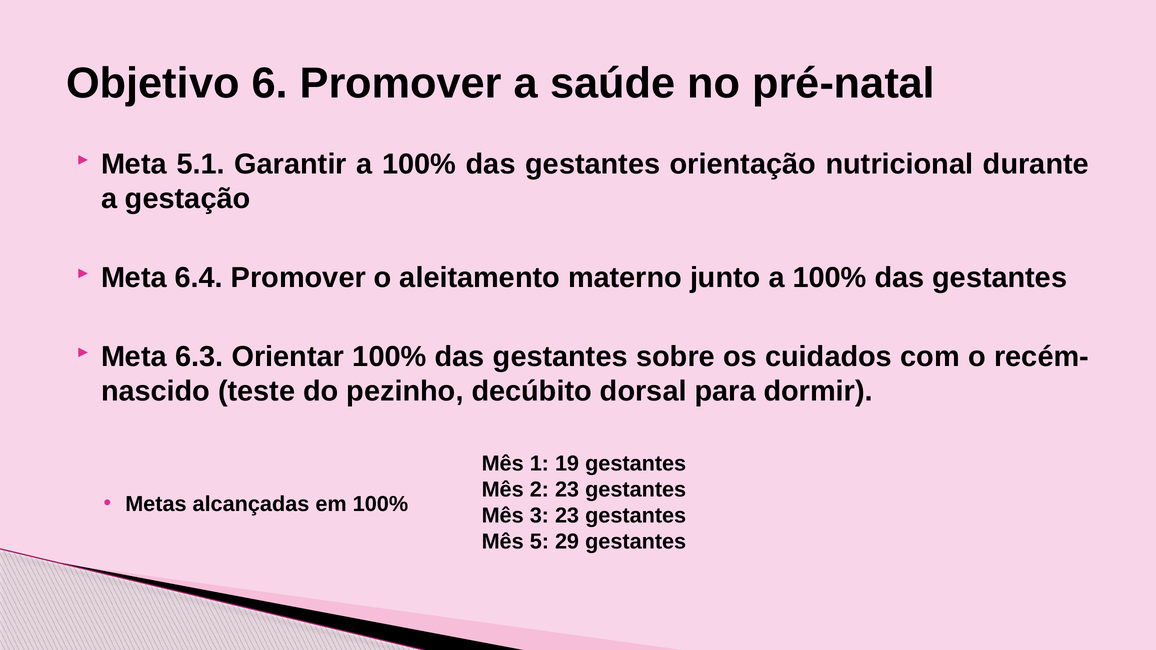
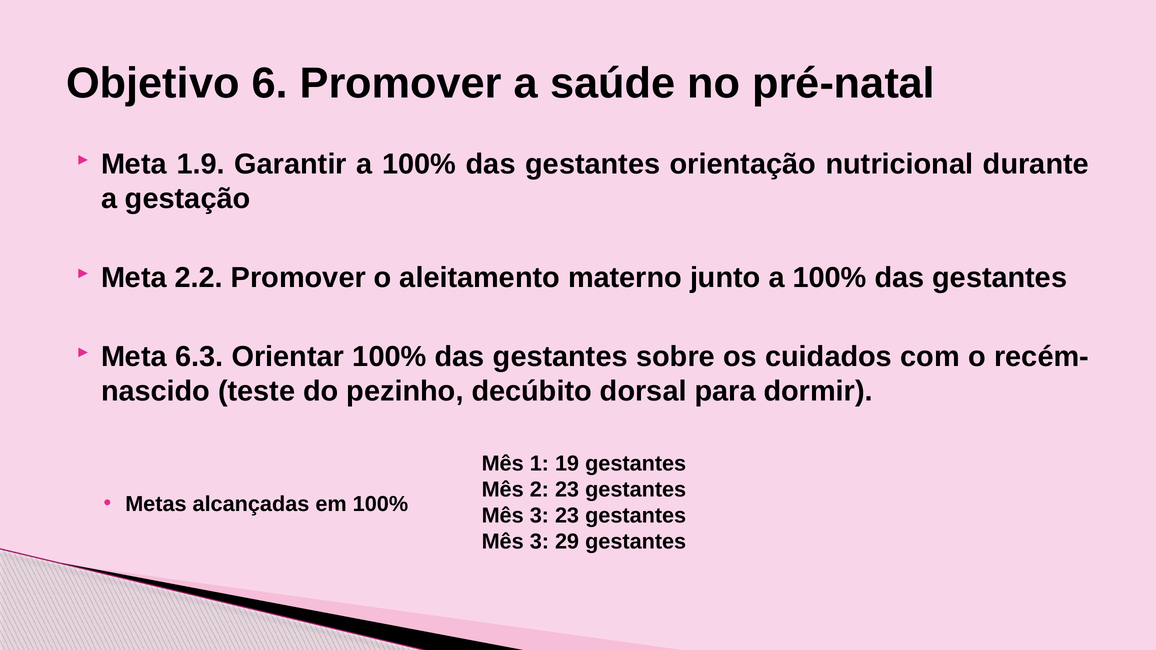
5.1: 5.1 -> 1.9
6.4: 6.4 -> 2.2
5 at (539, 542): 5 -> 3
